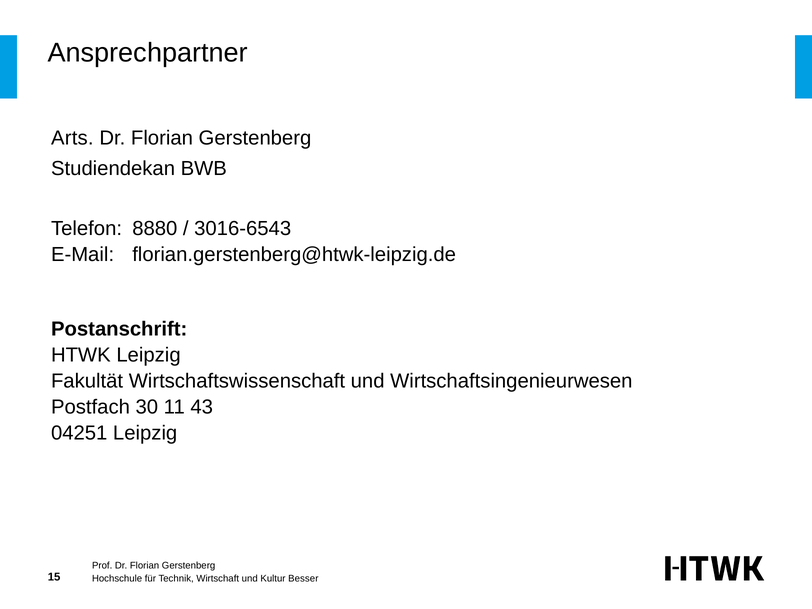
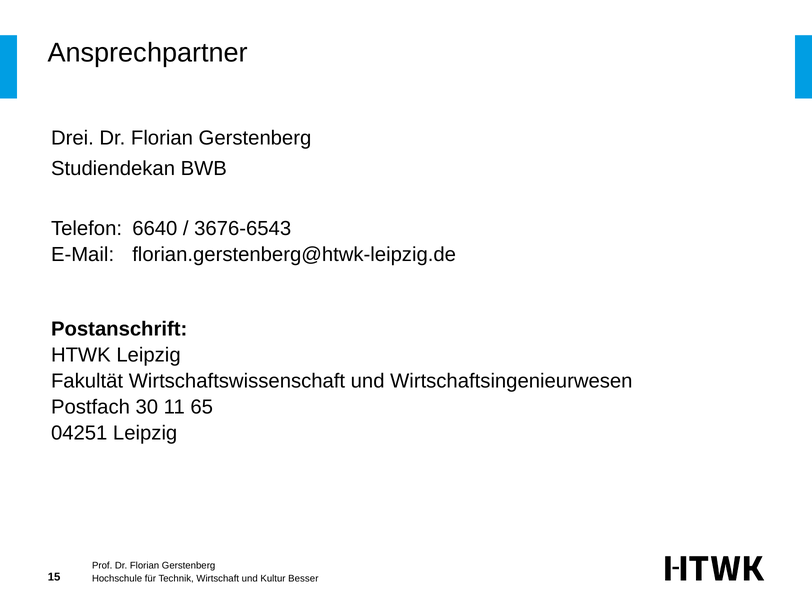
Arts: Arts -> Drei
8880: 8880 -> 6640
3016-6543: 3016-6543 -> 3676-6543
43: 43 -> 65
